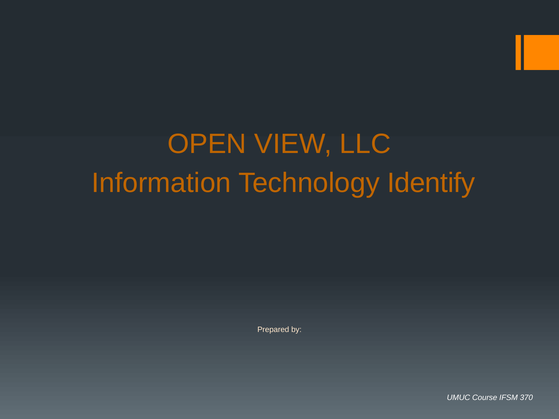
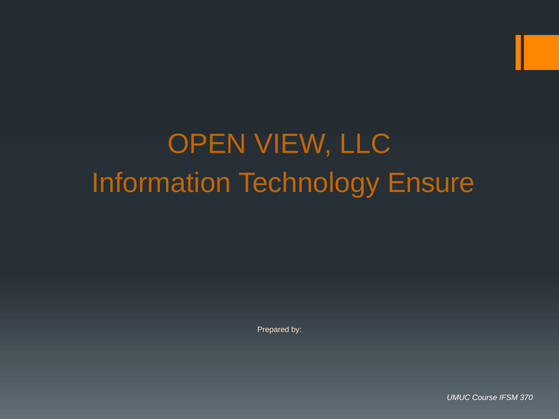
Identify: Identify -> Ensure
